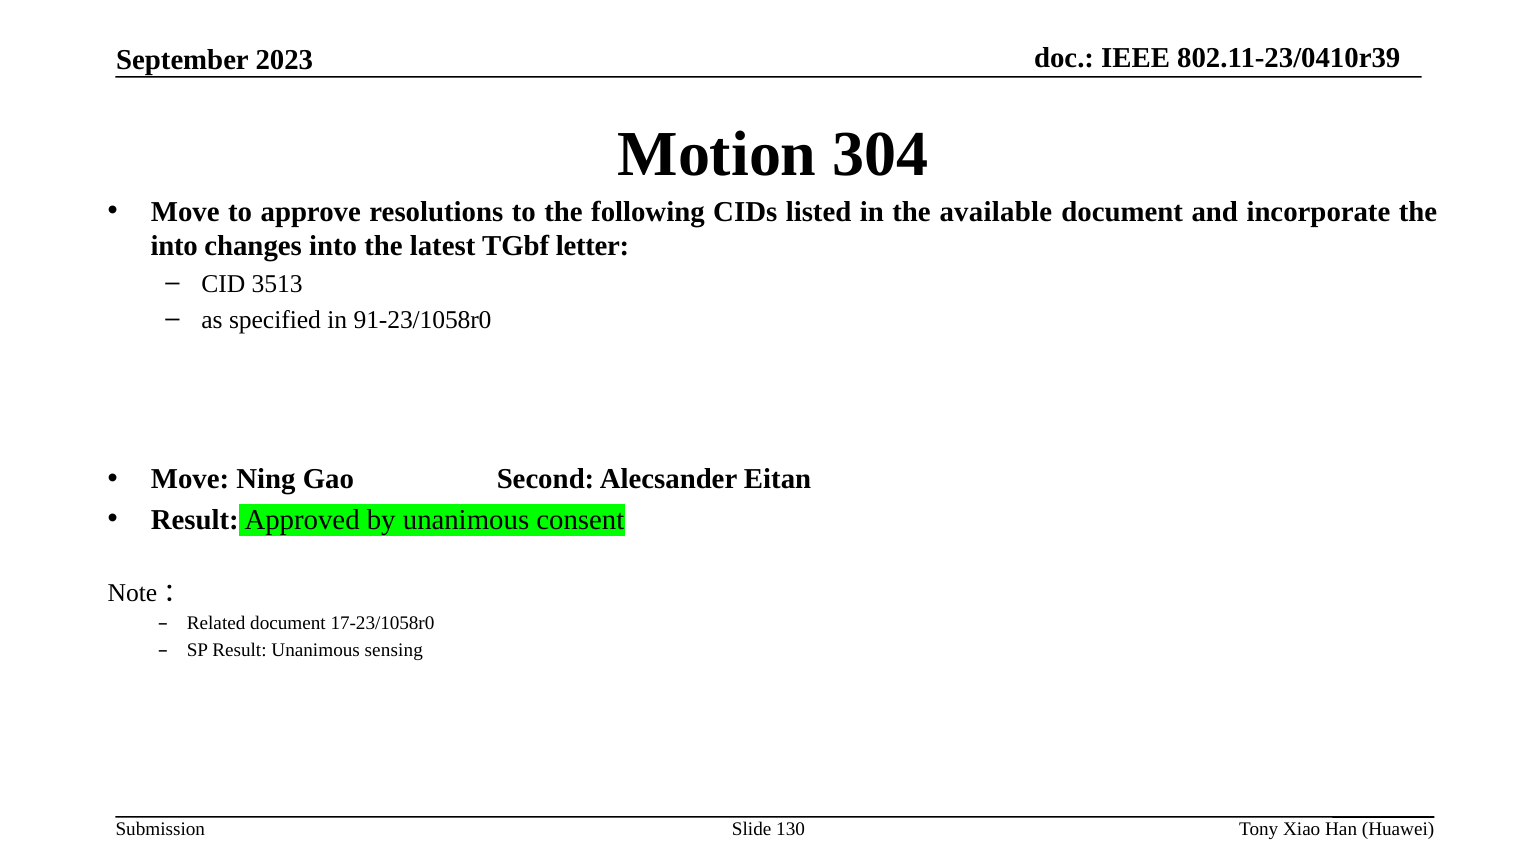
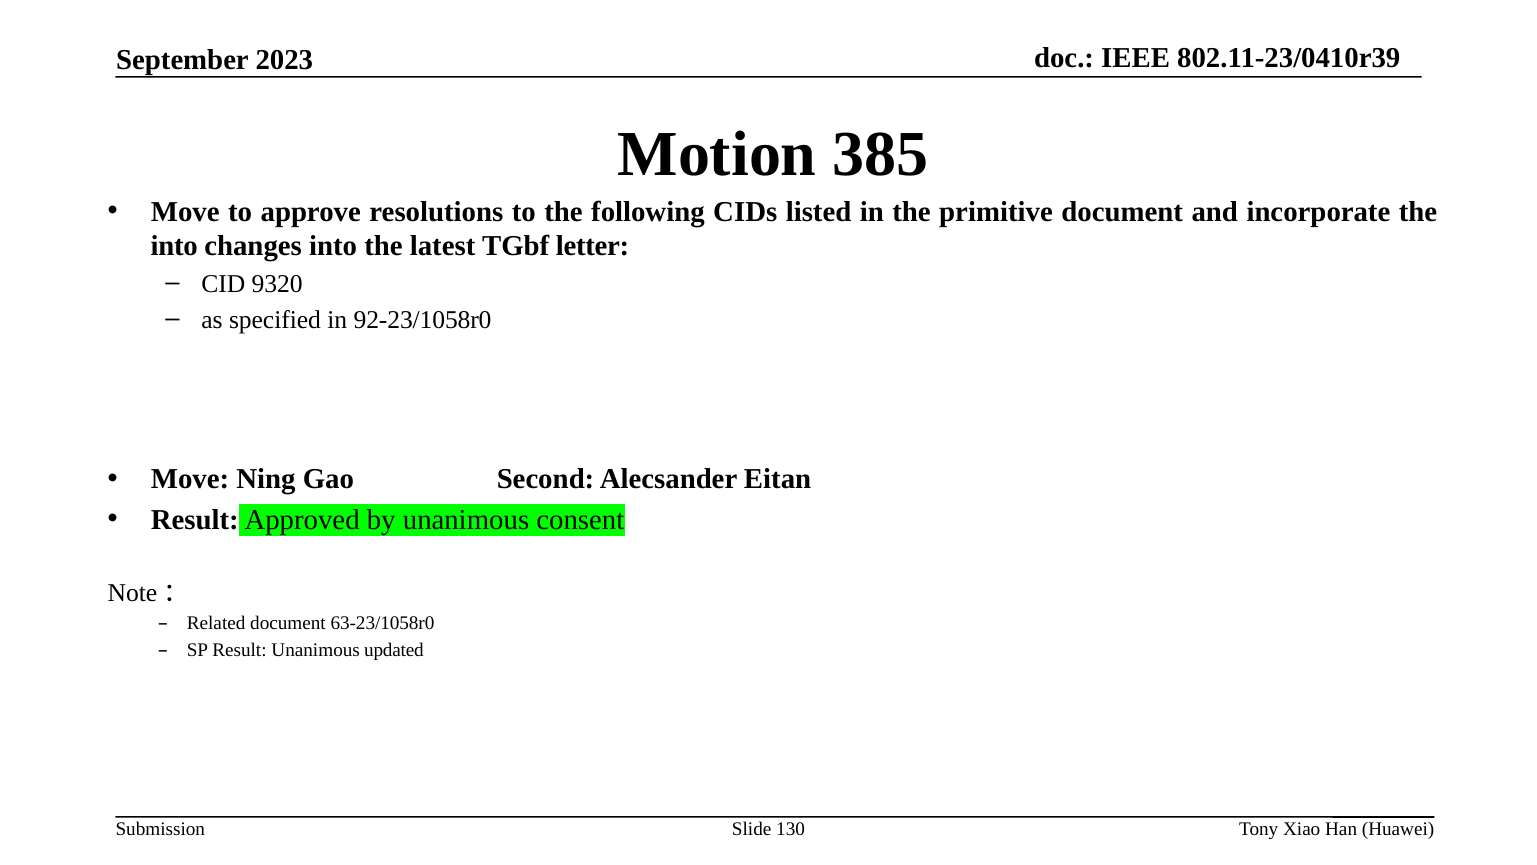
304: 304 -> 385
available: available -> primitive
3513: 3513 -> 9320
91-23/1058r0: 91-23/1058r0 -> 92-23/1058r0
17-23/1058r0: 17-23/1058r0 -> 63-23/1058r0
sensing: sensing -> updated
